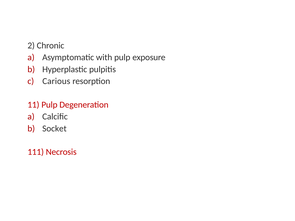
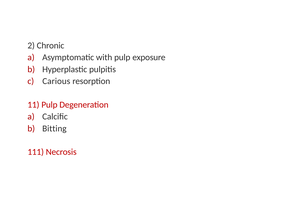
Socket: Socket -> Bitting
